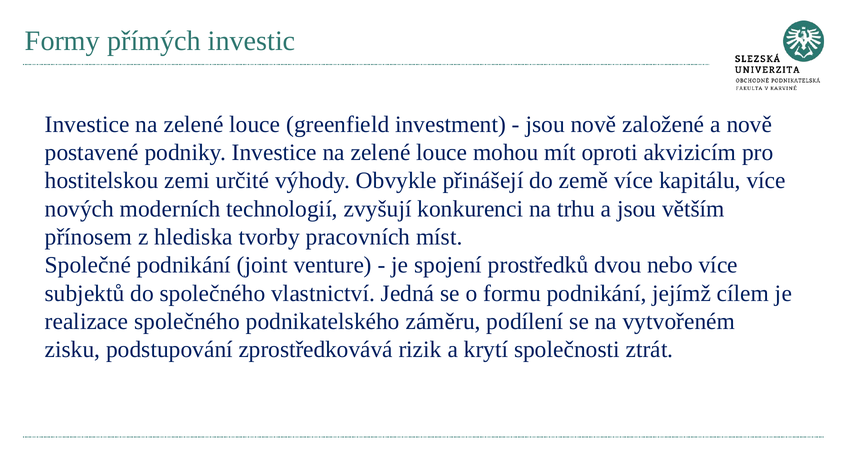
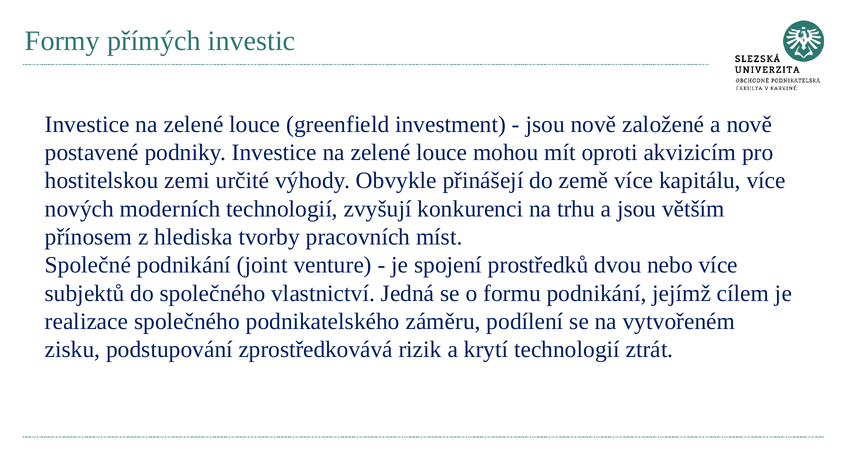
krytí společnosti: společnosti -> technologií
